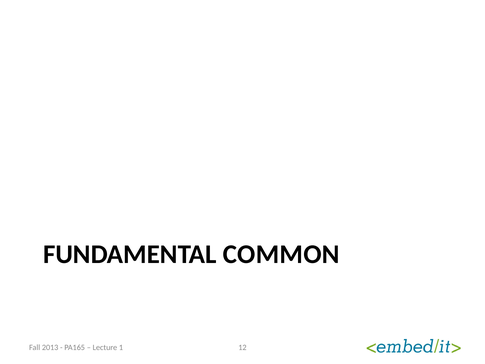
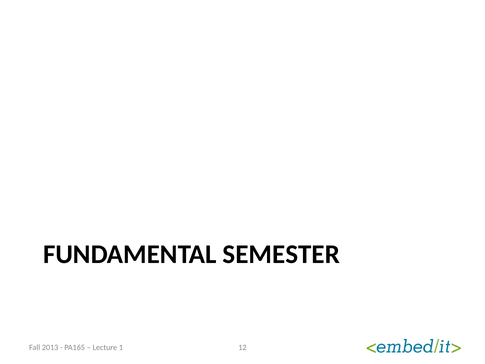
COMMON: COMMON -> SEMESTER
